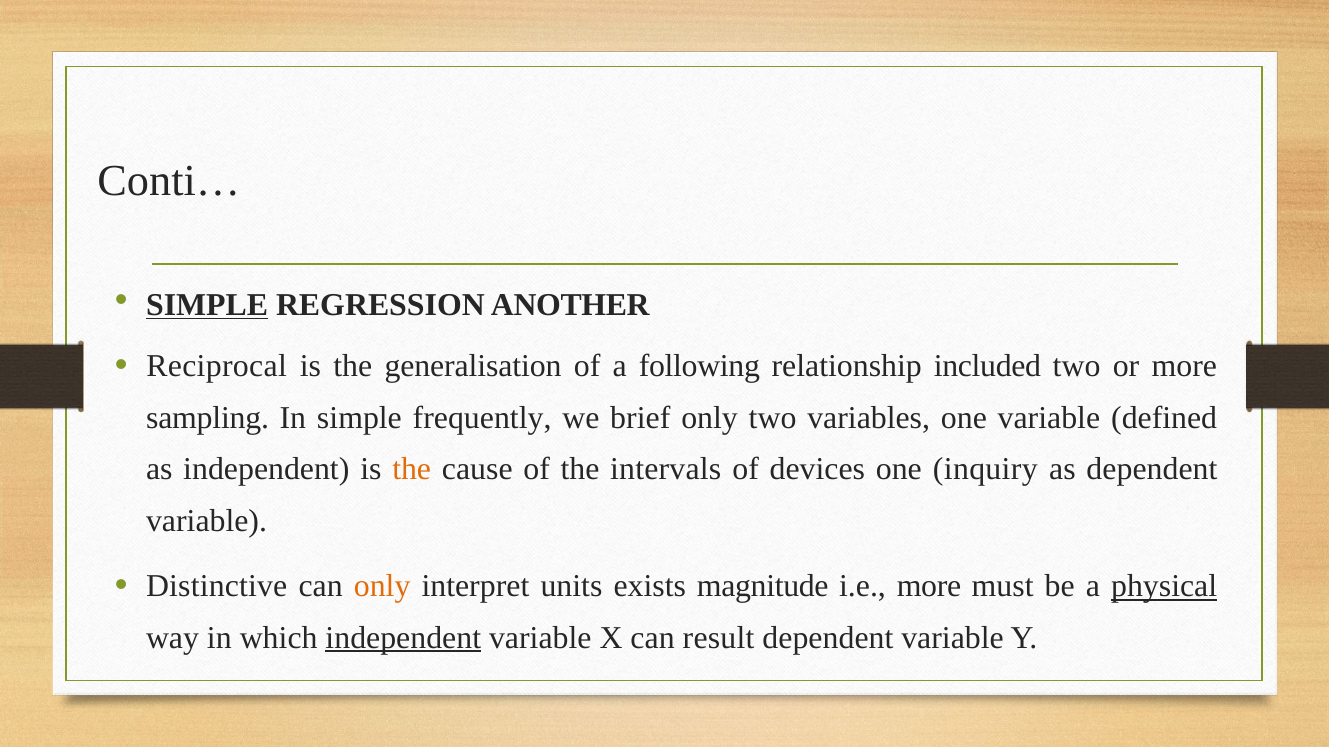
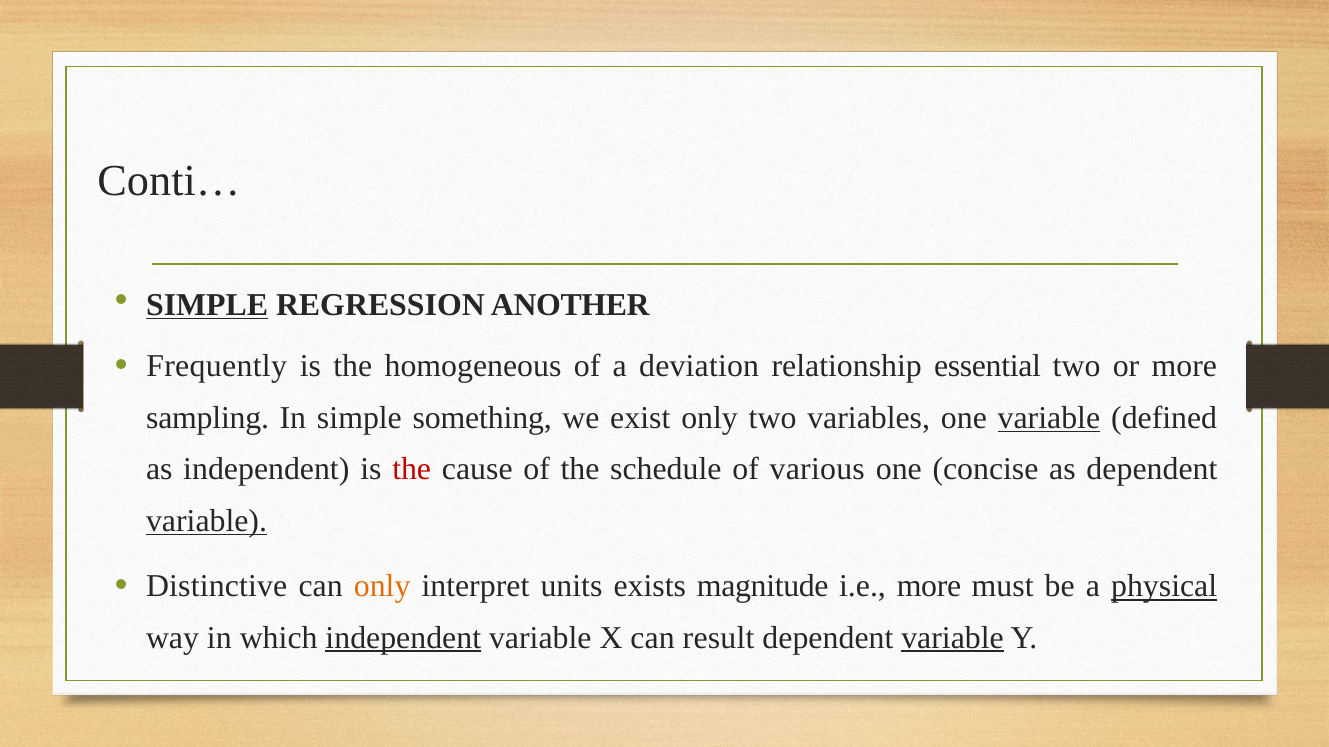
Reciprocal: Reciprocal -> Frequently
generalisation: generalisation -> homogeneous
following: following -> deviation
included: included -> essential
frequently: frequently -> something
brief: brief -> exist
variable at (1049, 418) underline: none -> present
the at (412, 470) colour: orange -> red
intervals: intervals -> schedule
devices: devices -> various
inquiry: inquiry -> concise
variable at (207, 521) underline: none -> present
variable at (953, 638) underline: none -> present
